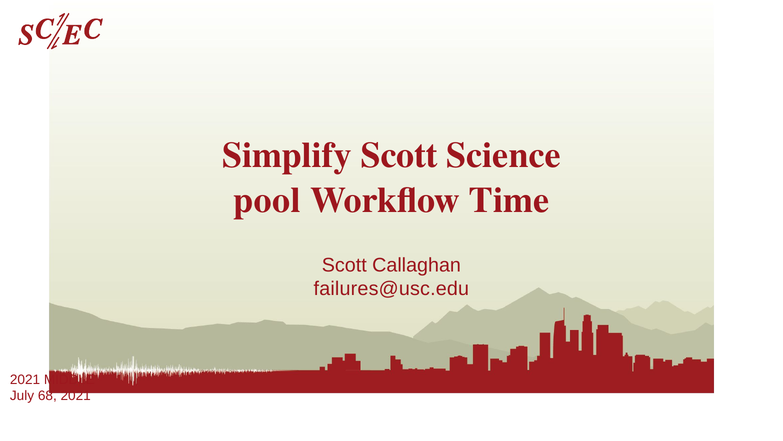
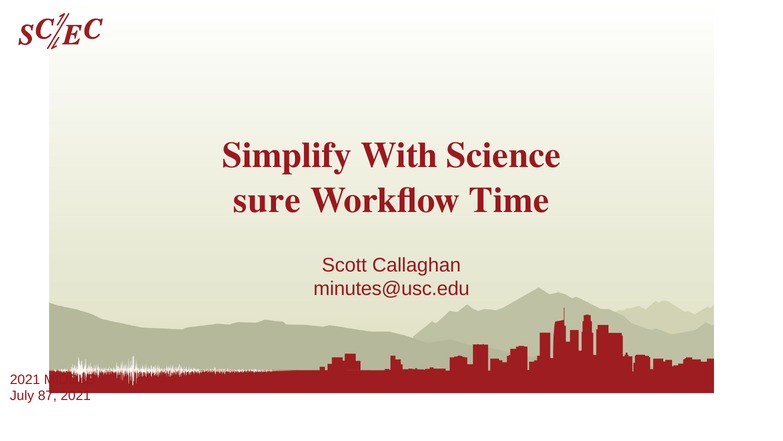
Simplify Scott: Scott -> With
pool: pool -> sure
failures@usc.edu: failures@usc.edu -> minutes@usc.edu
68: 68 -> 87
